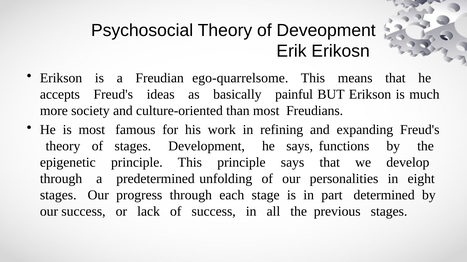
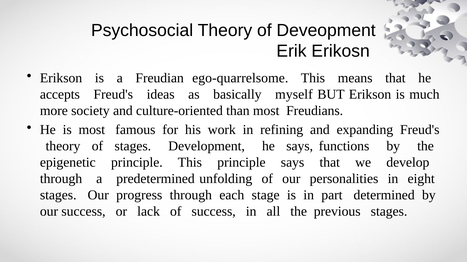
painful: painful -> myself
